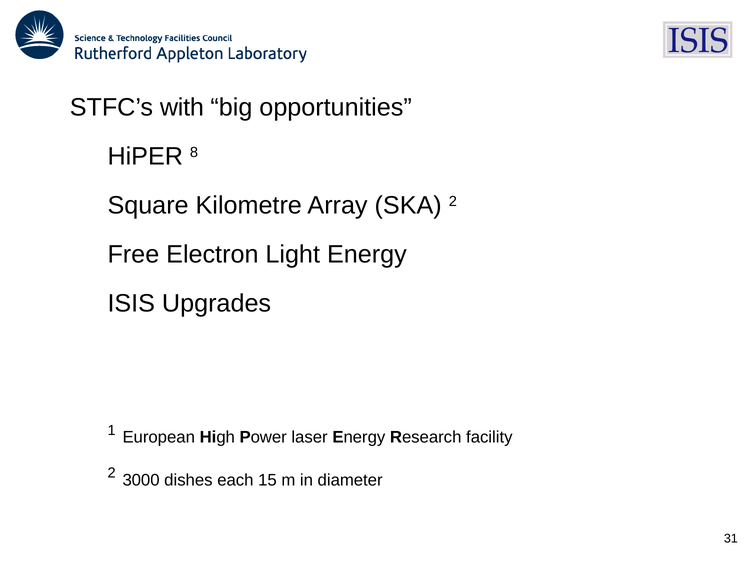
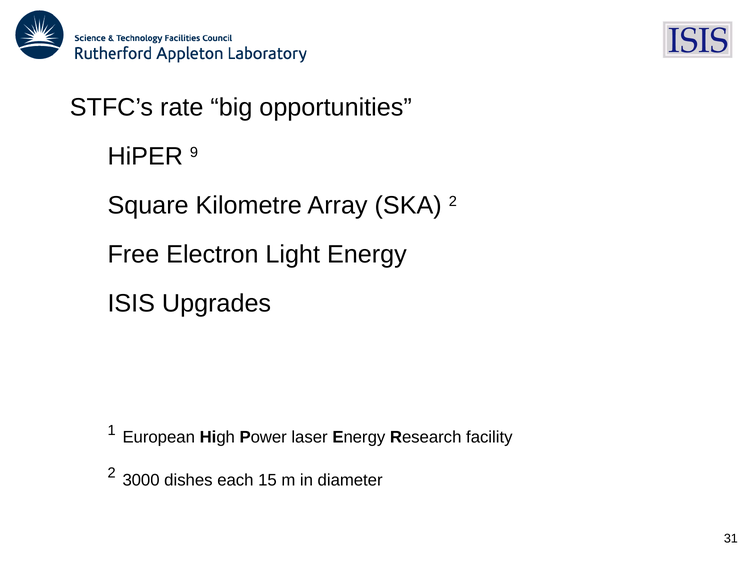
with: with -> rate
8: 8 -> 9
